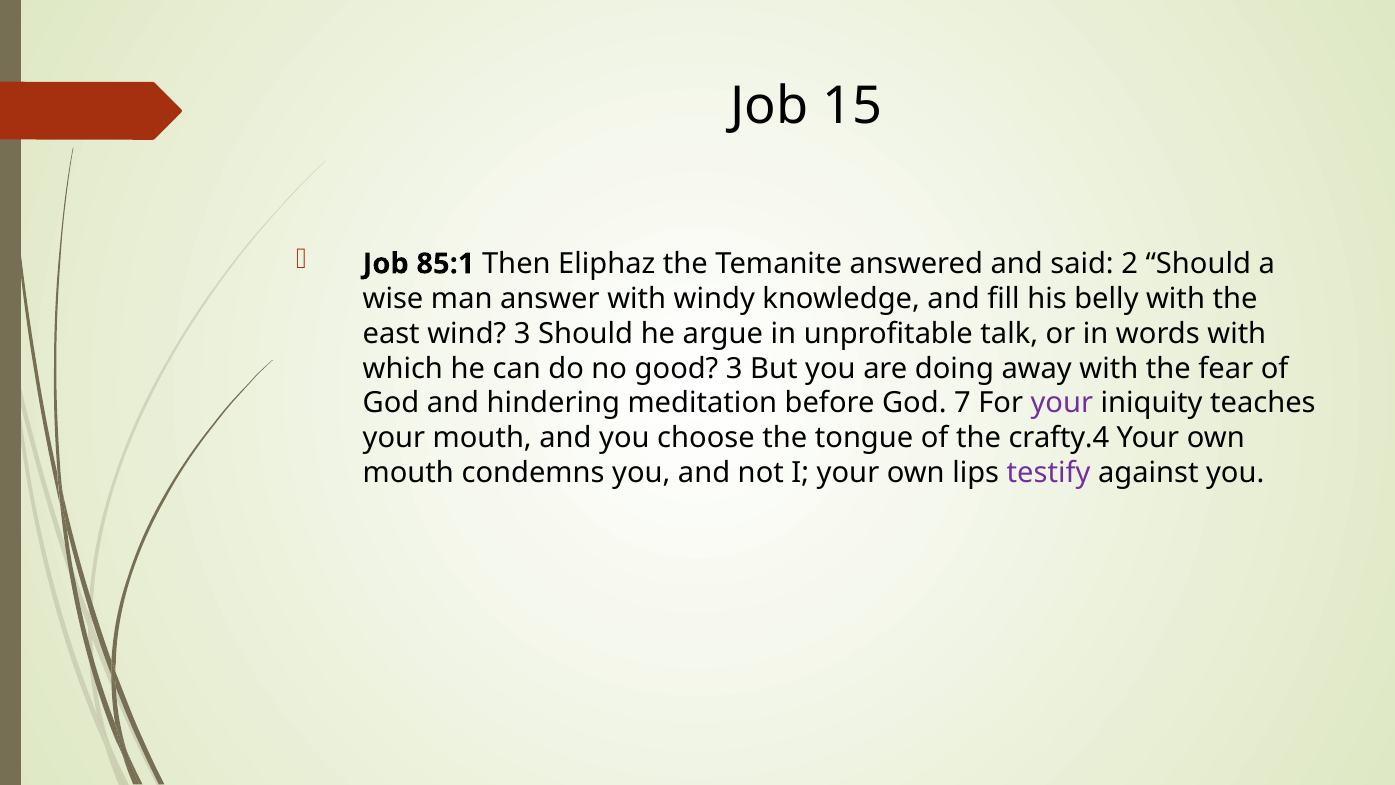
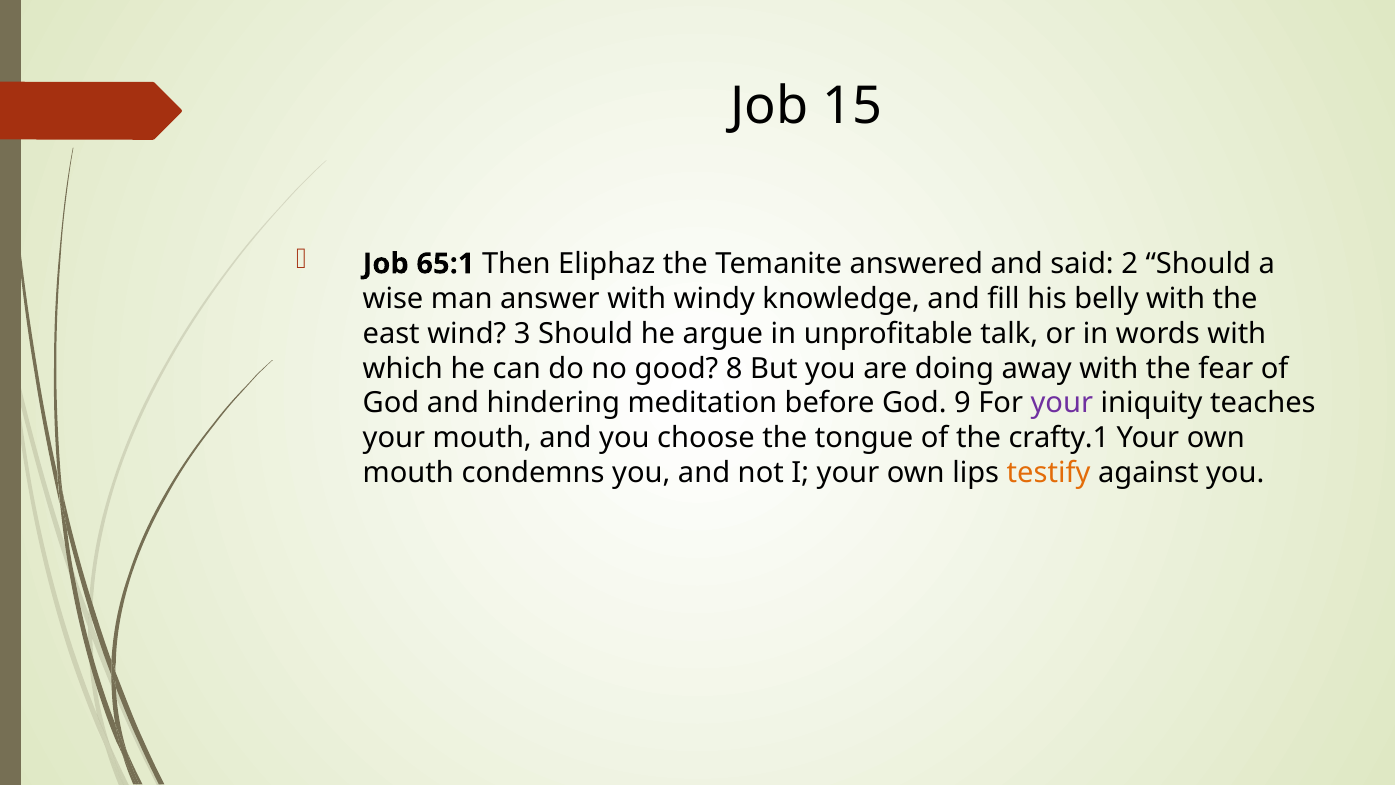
85:1: 85:1 -> 65:1
good 3: 3 -> 8
7: 7 -> 9
crafty.4: crafty.4 -> crafty.1
testify colour: purple -> orange
